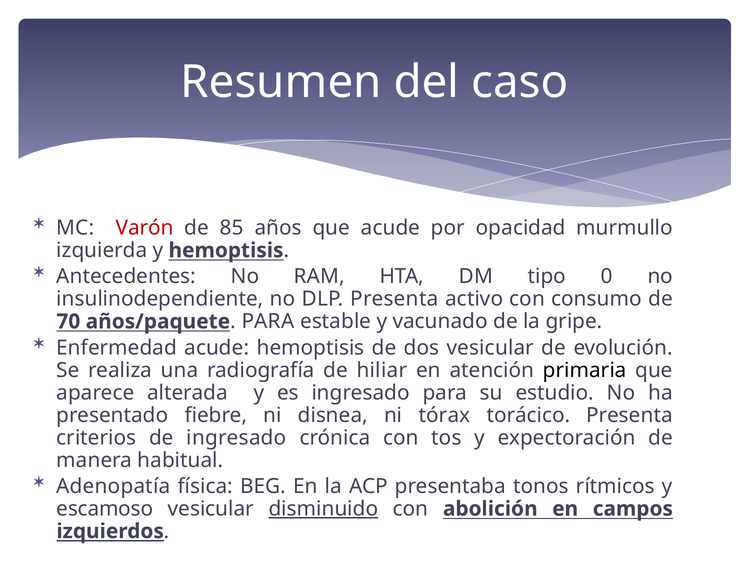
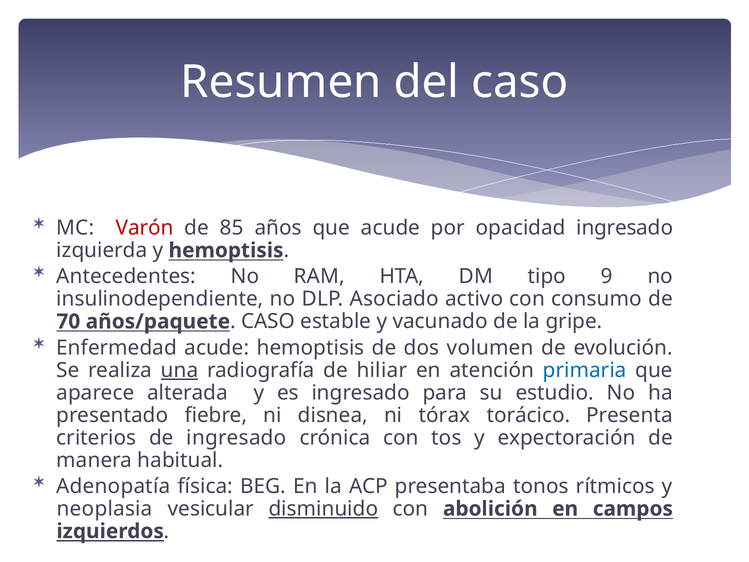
opacidad murmullo: murmullo -> ingresado
0: 0 -> 9
DLP Presenta: Presenta -> Asociado
PARA at (268, 321): PARA -> CASO
dos vesicular: vesicular -> volumen
una underline: none -> present
primaria colour: black -> blue
escamoso: escamoso -> neoplasia
